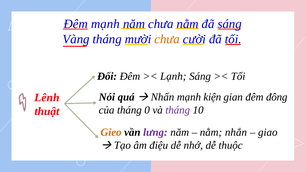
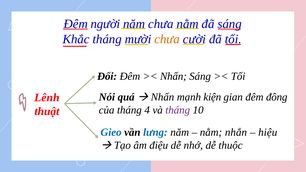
mạnh at (105, 24): mạnh -> người
Vàng: Vàng -> Khắc
Lạnh at (173, 76): Lạnh -> Nhấn
0: 0 -> 4
Gieo colour: orange -> blue
lưng colour: purple -> blue
giao: giao -> hiệu
